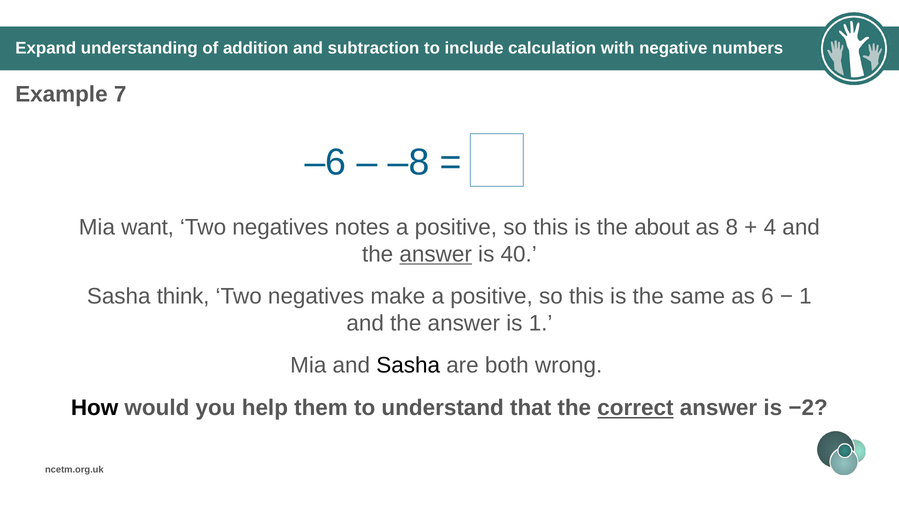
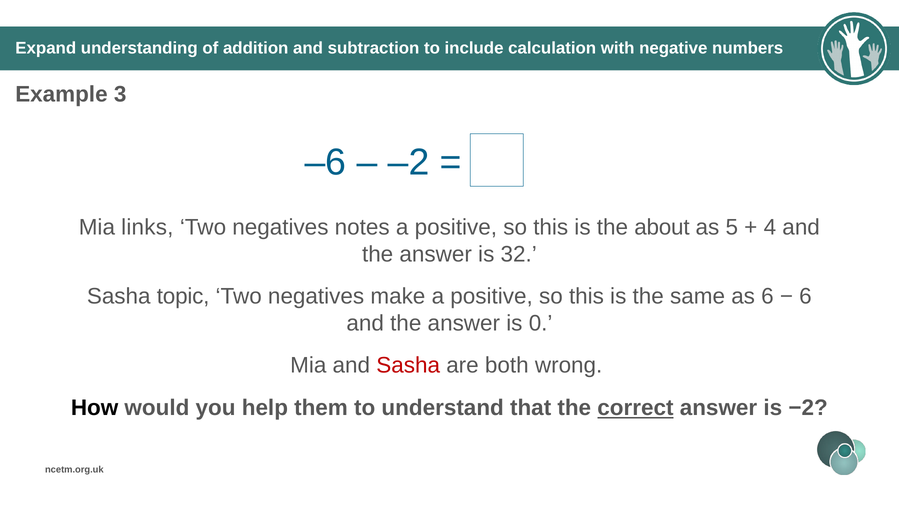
7: 7 -> 3
–8: –8 -> –2
want: want -> links
8: 8 -> 5
answer at (436, 254) underline: present -> none
40: 40 -> 32
think: think -> topic
1 at (805, 296): 1 -> 6
is 1: 1 -> 0
Sasha at (408, 365) colour: black -> red
